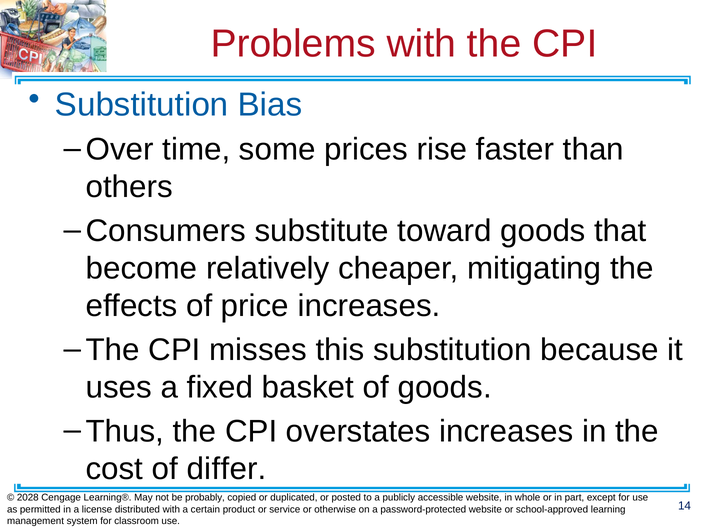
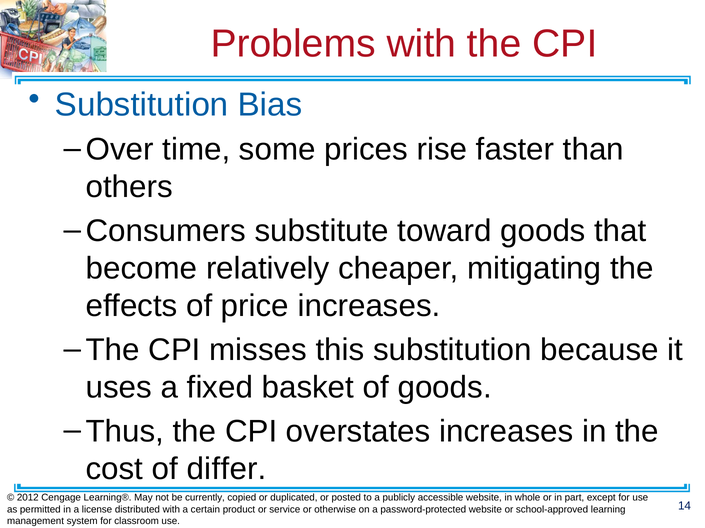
2028: 2028 -> 2012
probably: probably -> currently
